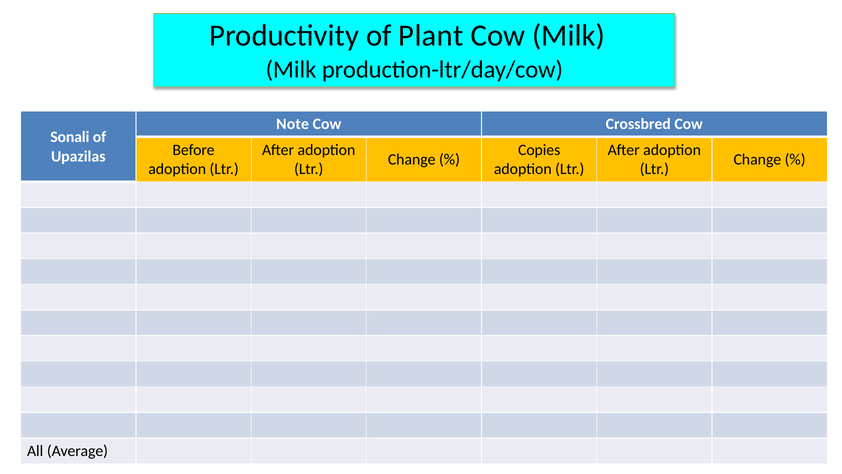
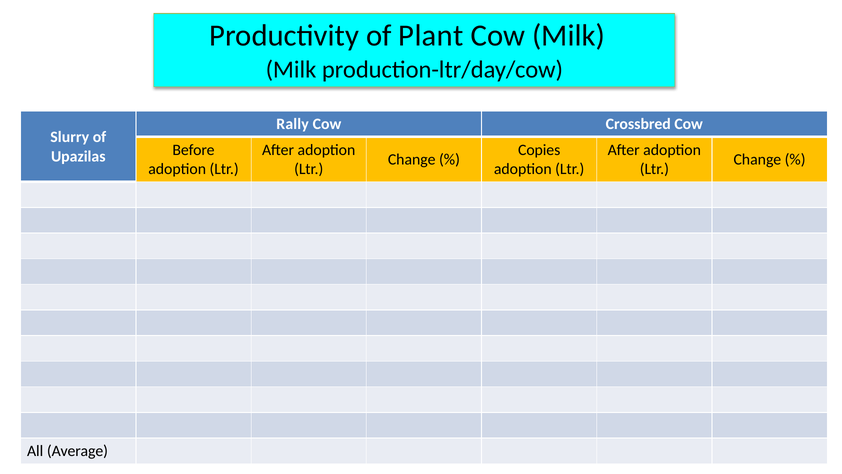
Note: Note -> Rally
Sonali: Sonali -> Slurry
